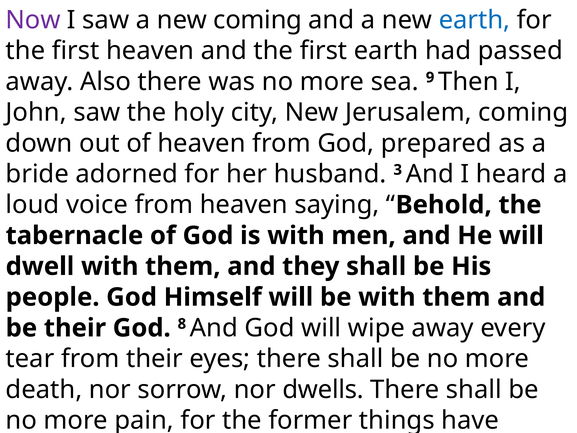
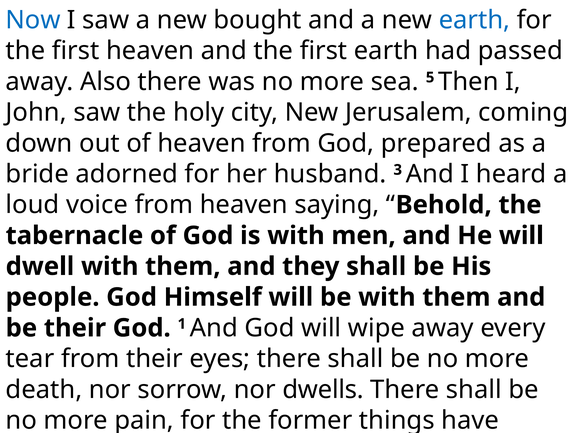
Now colour: purple -> blue
new coming: coming -> bought
9: 9 -> 5
8: 8 -> 1
